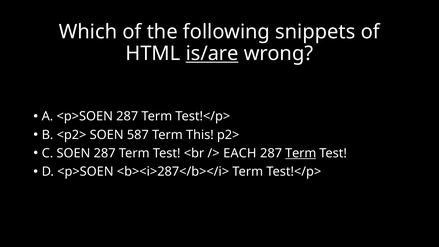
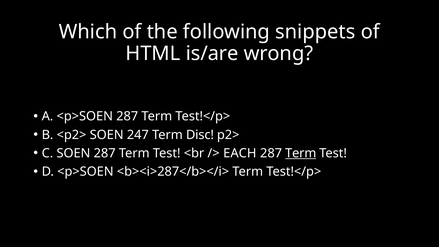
is/are underline: present -> none
587: 587 -> 247
This: This -> Disc
